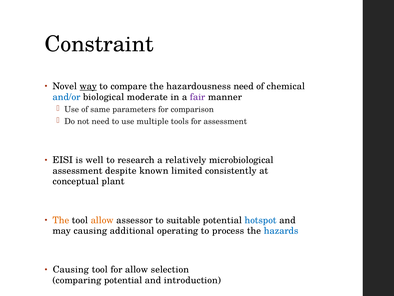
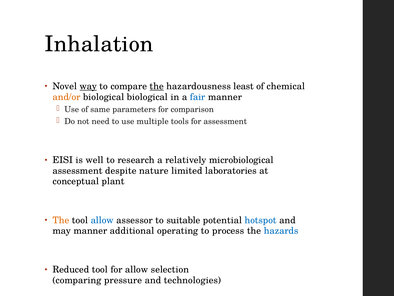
Constraint: Constraint -> Inhalation
the at (157, 86) underline: none -> present
hazardousness need: need -> least
and/or colour: blue -> orange
biological moderate: moderate -> biological
fair colour: purple -> blue
known: known -> nature
consistently: consistently -> laboratories
allow at (102, 220) colour: orange -> blue
may causing: causing -> manner
Causing at (71, 269): Causing -> Reduced
comparing potential: potential -> pressure
introduction: introduction -> technologies
